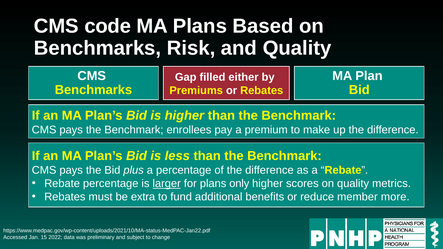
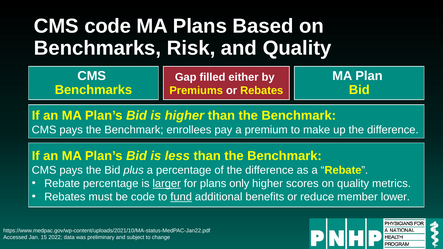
be extra: extra -> code
fund underline: none -> present
more: more -> lower
